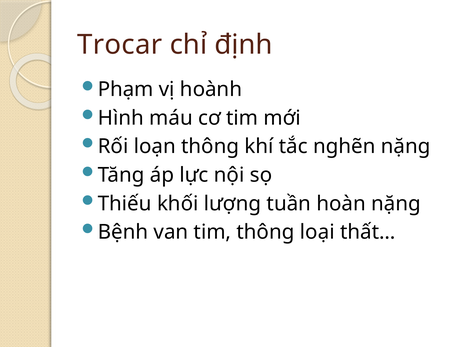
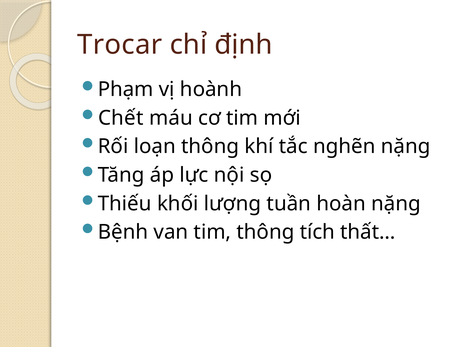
Hình: Hình -> Chết
loại: loại -> tích
